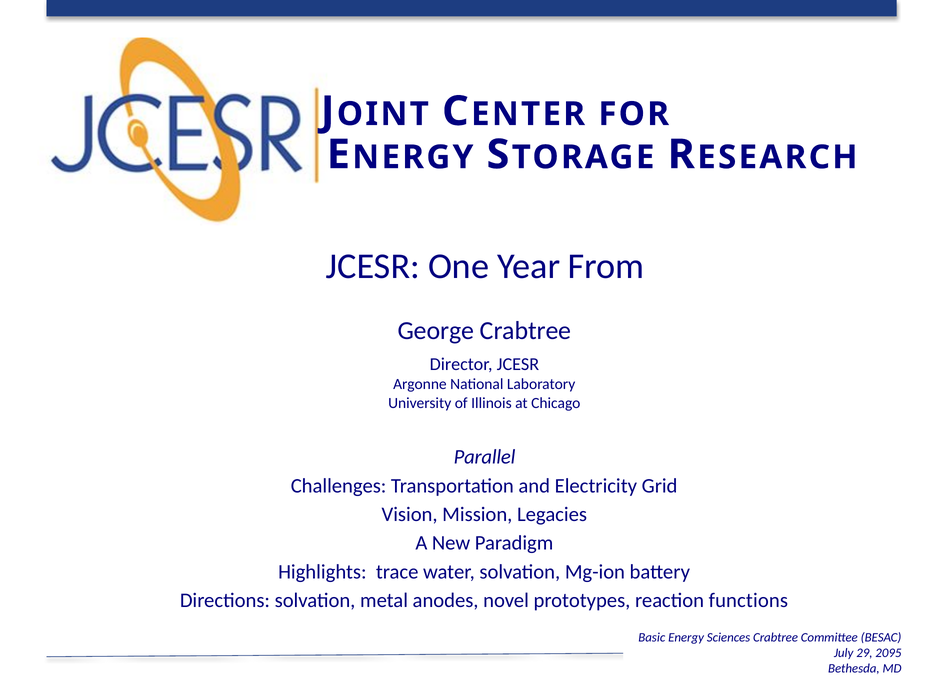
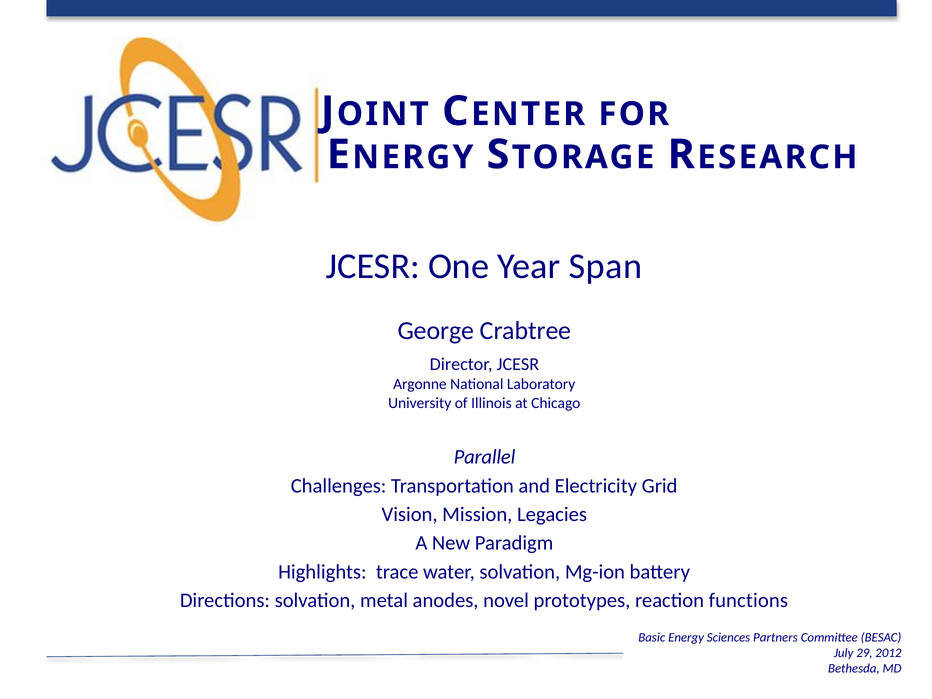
From: From -> Span
Sciences Crabtree: Crabtree -> Partners
2095: 2095 -> 2012
